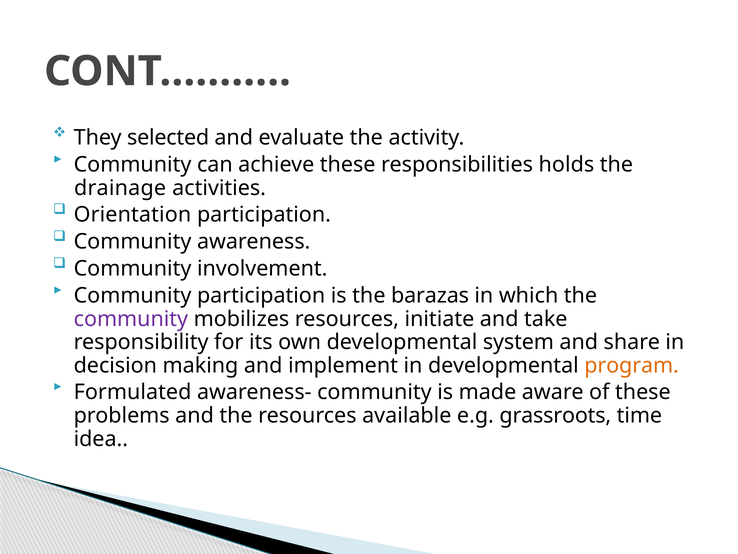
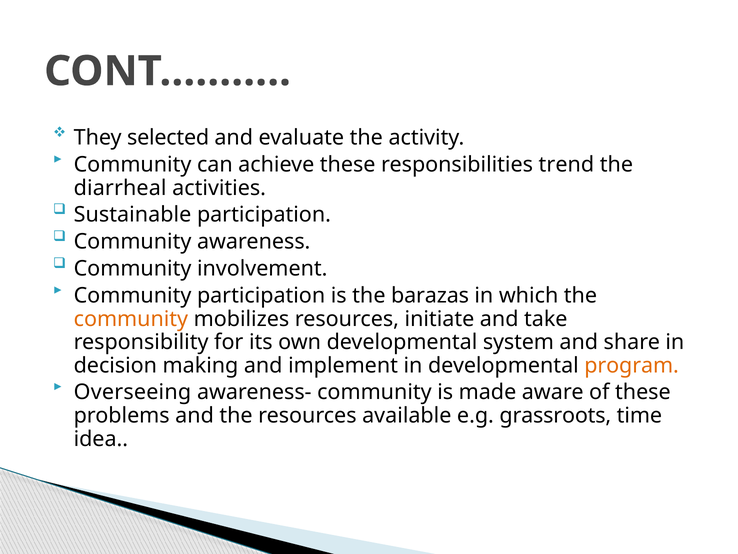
holds: holds -> trend
drainage: drainage -> diarrheal
Orientation: Orientation -> Sustainable
community at (131, 319) colour: purple -> orange
Formulated: Formulated -> Overseeing
